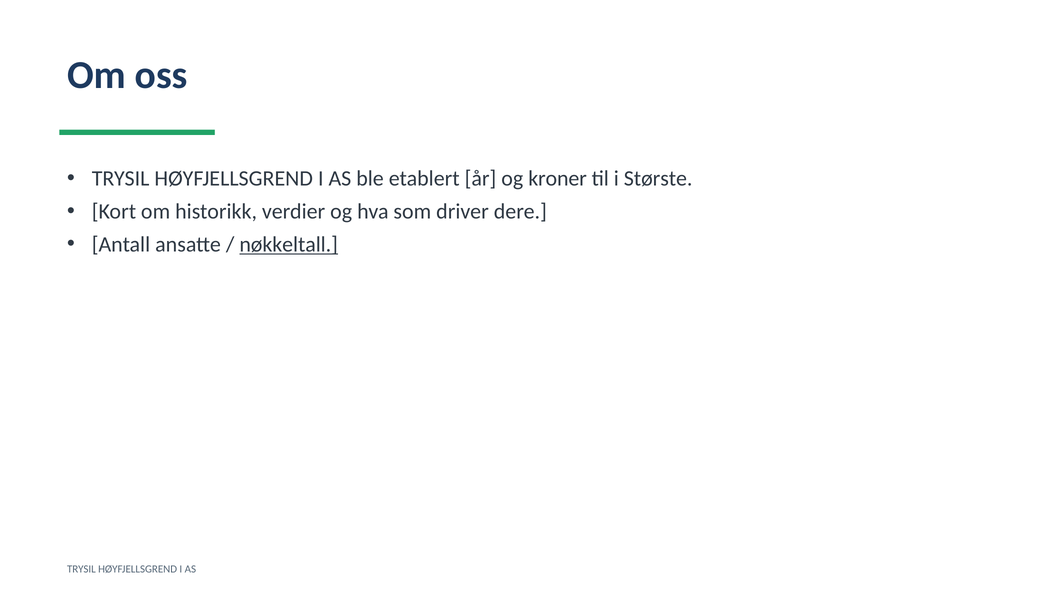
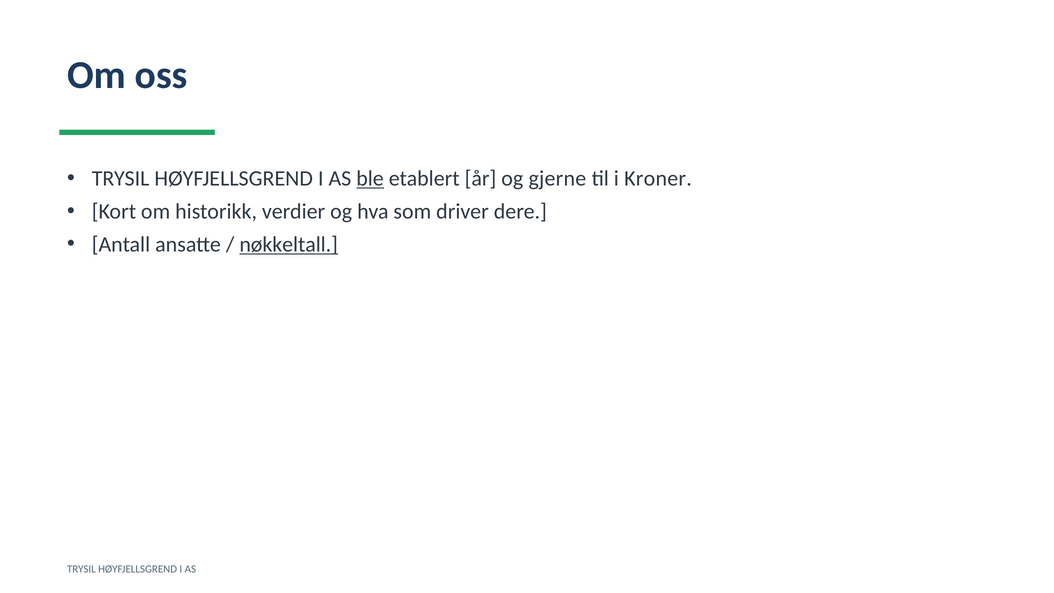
ble underline: none -> present
kroner: kroner -> gjerne
Største: Største -> Kroner
